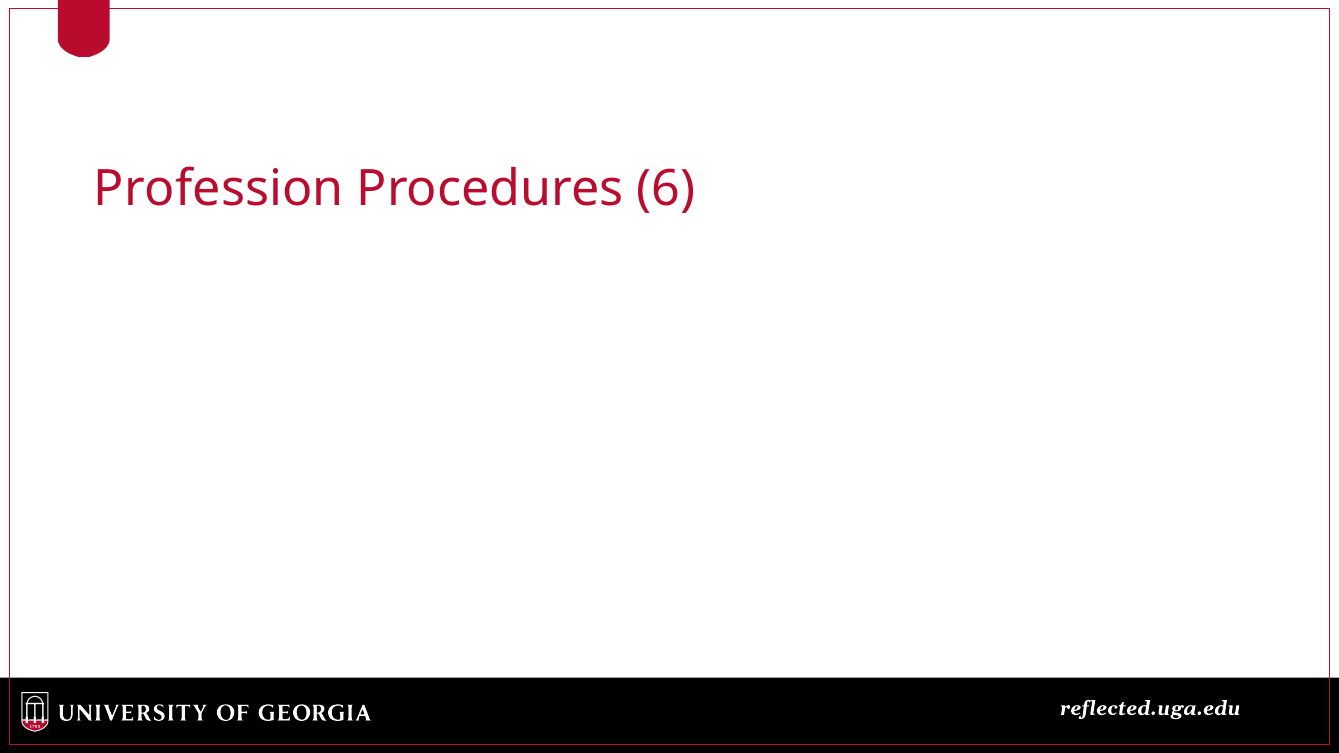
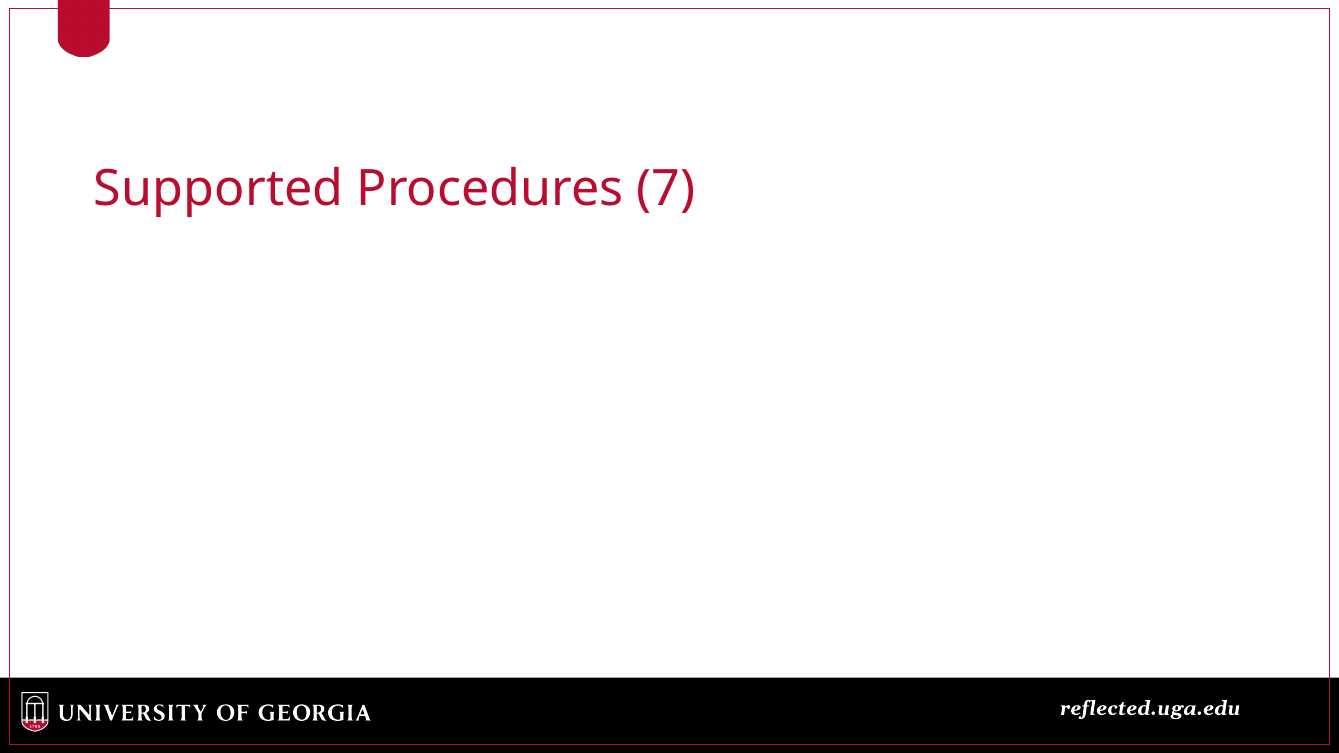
Profession: Profession -> Supported
6: 6 -> 7
